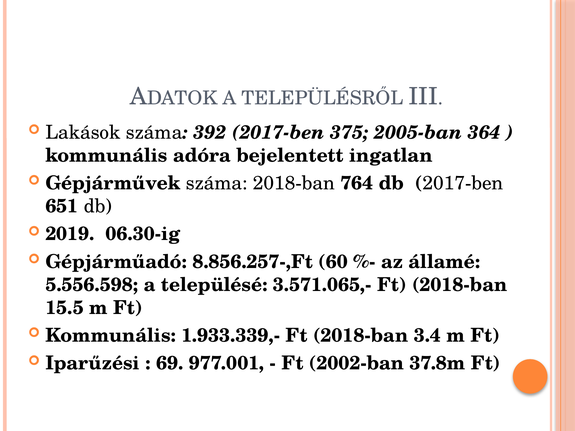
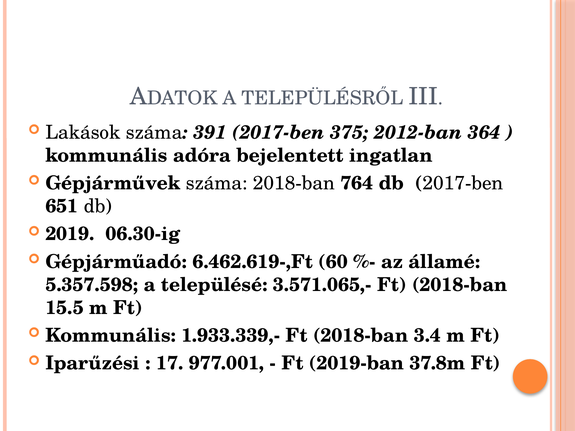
392: 392 -> 391
2005-ban: 2005-ban -> 2012-ban
8.856.257-,Ft: 8.856.257-,Ft -> 6.462.619-,Ft
5.556.598: 5.556.598 -> 5.357.598
69: 69 -> 17
2002-ban: 2002-ban -> 2019-ban
